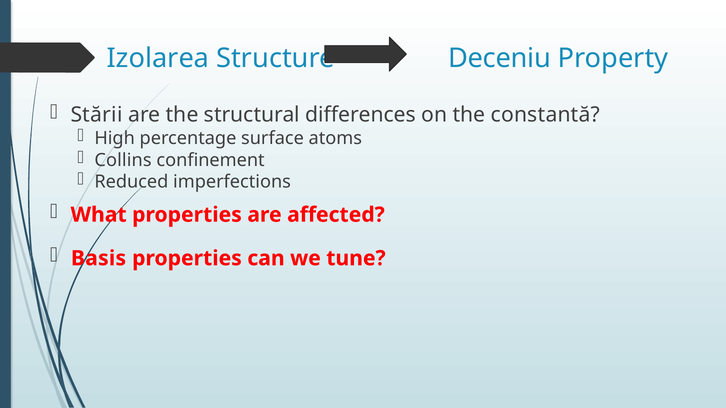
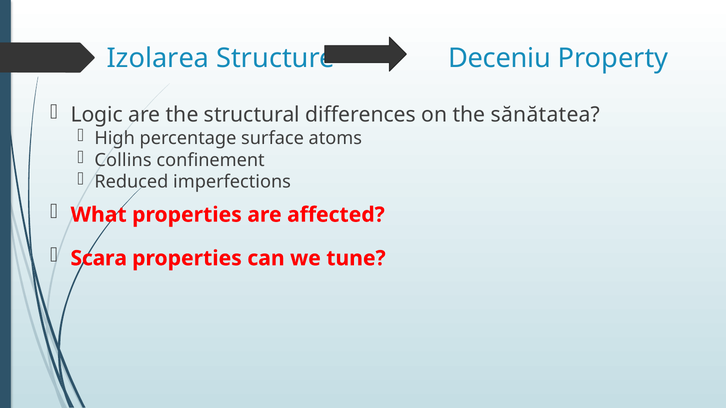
Stării: Stării -> Logic
constantă: constantă -> sănătatea
Basis: Basis -> Scara
